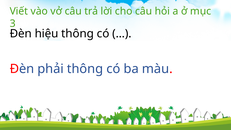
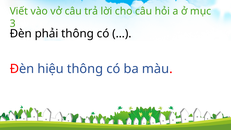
hiệu: hiệu -> phải
phải: phải -> hiệu
